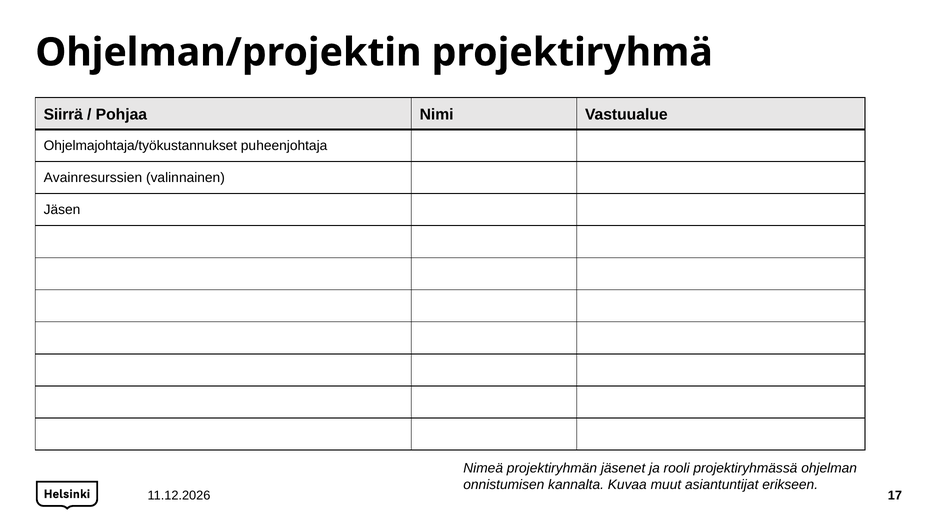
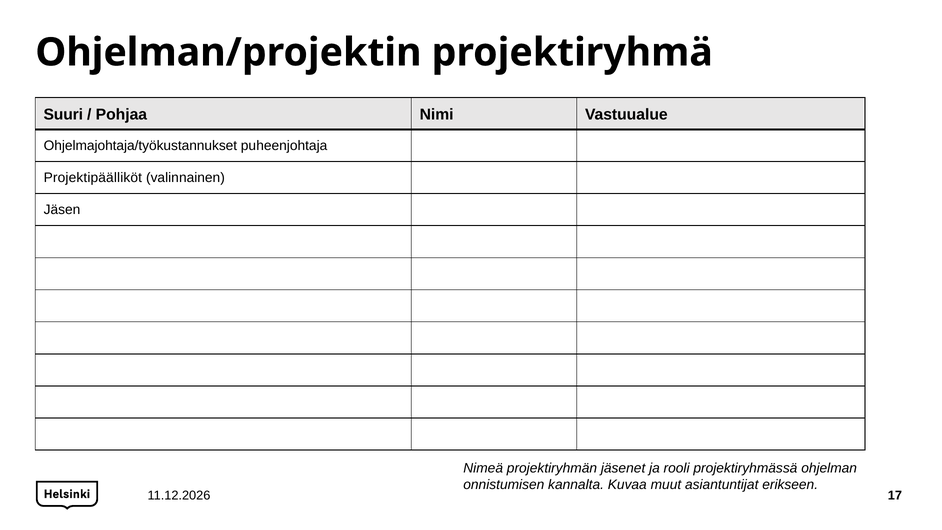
Siirrä: Siirrä -> Suuri
Avainresurssien: Avainresurssien -> Projektipäälliköt
